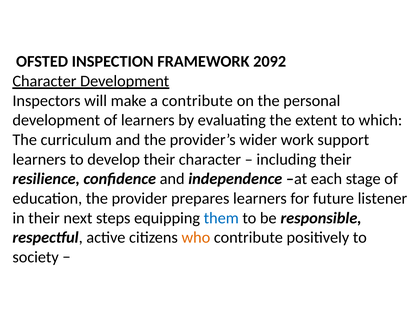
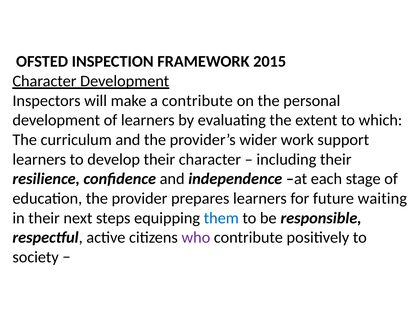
2092: 2092 -> 2015
listener: listener -> waiting
who colour: orange -> purple
